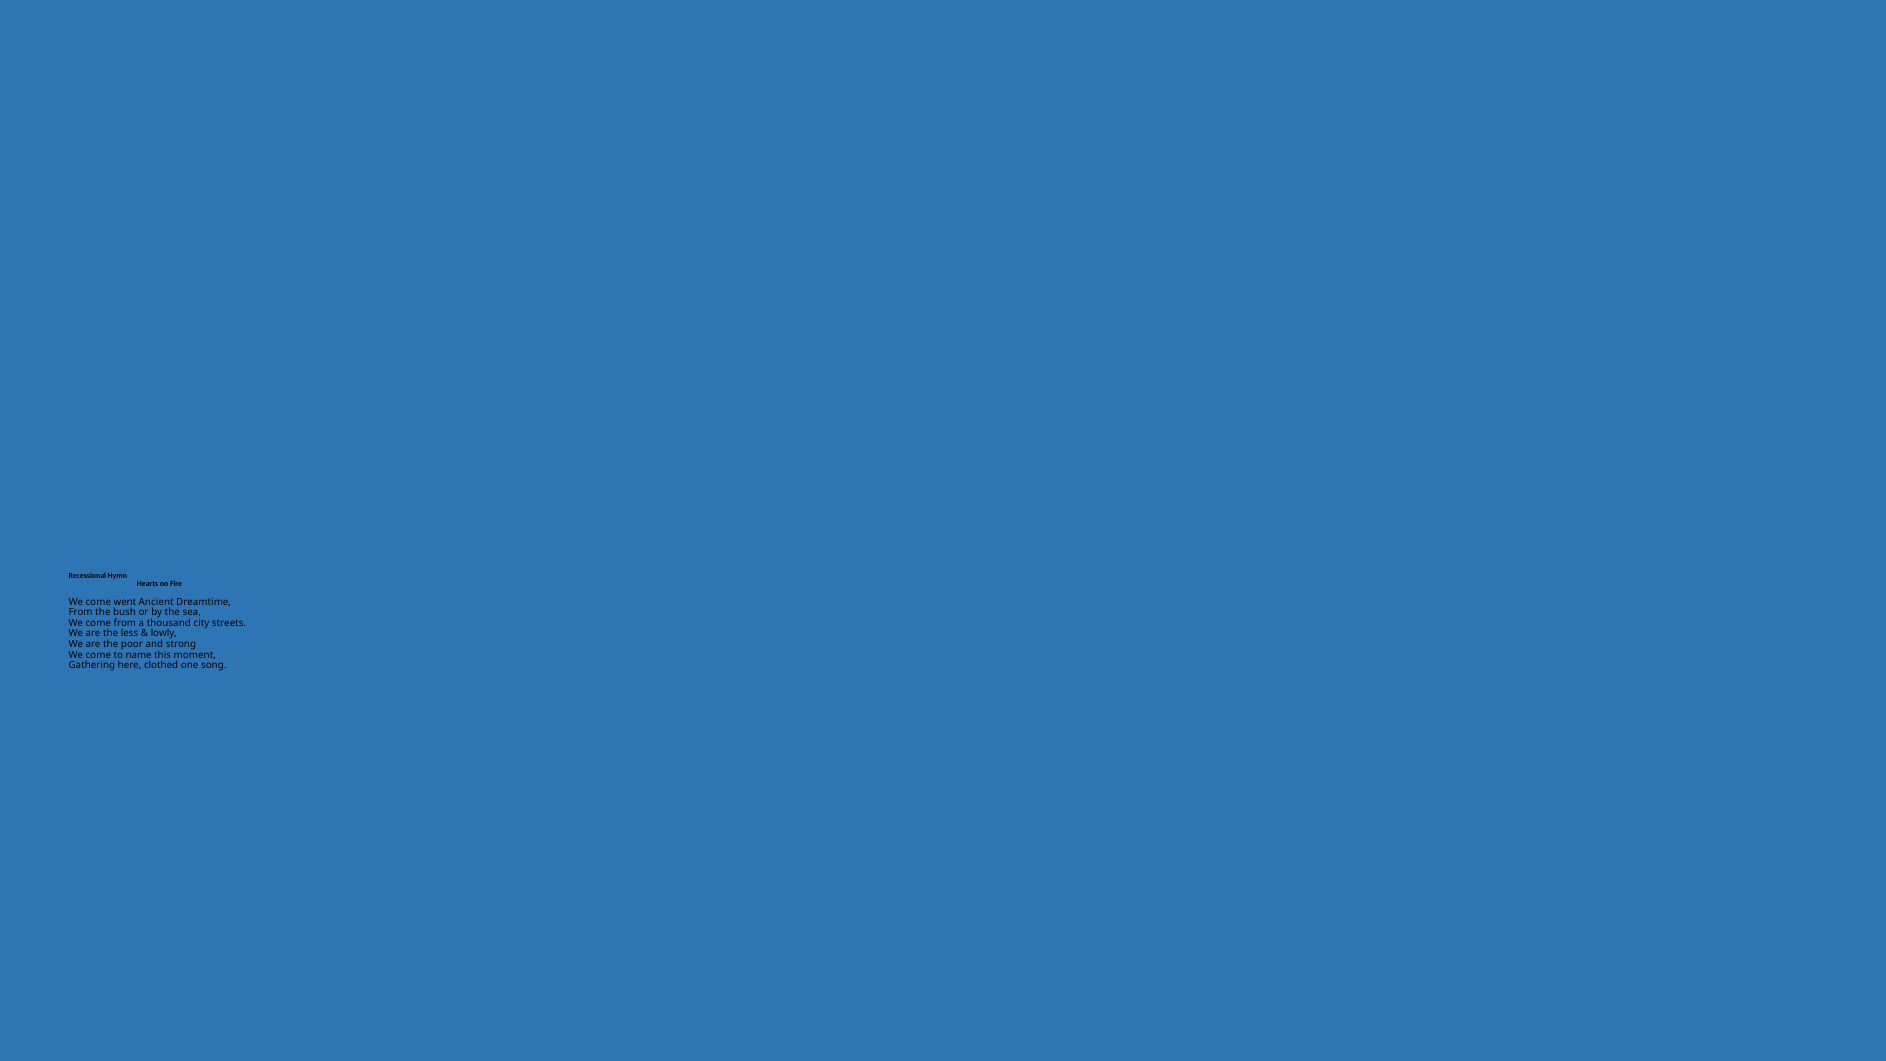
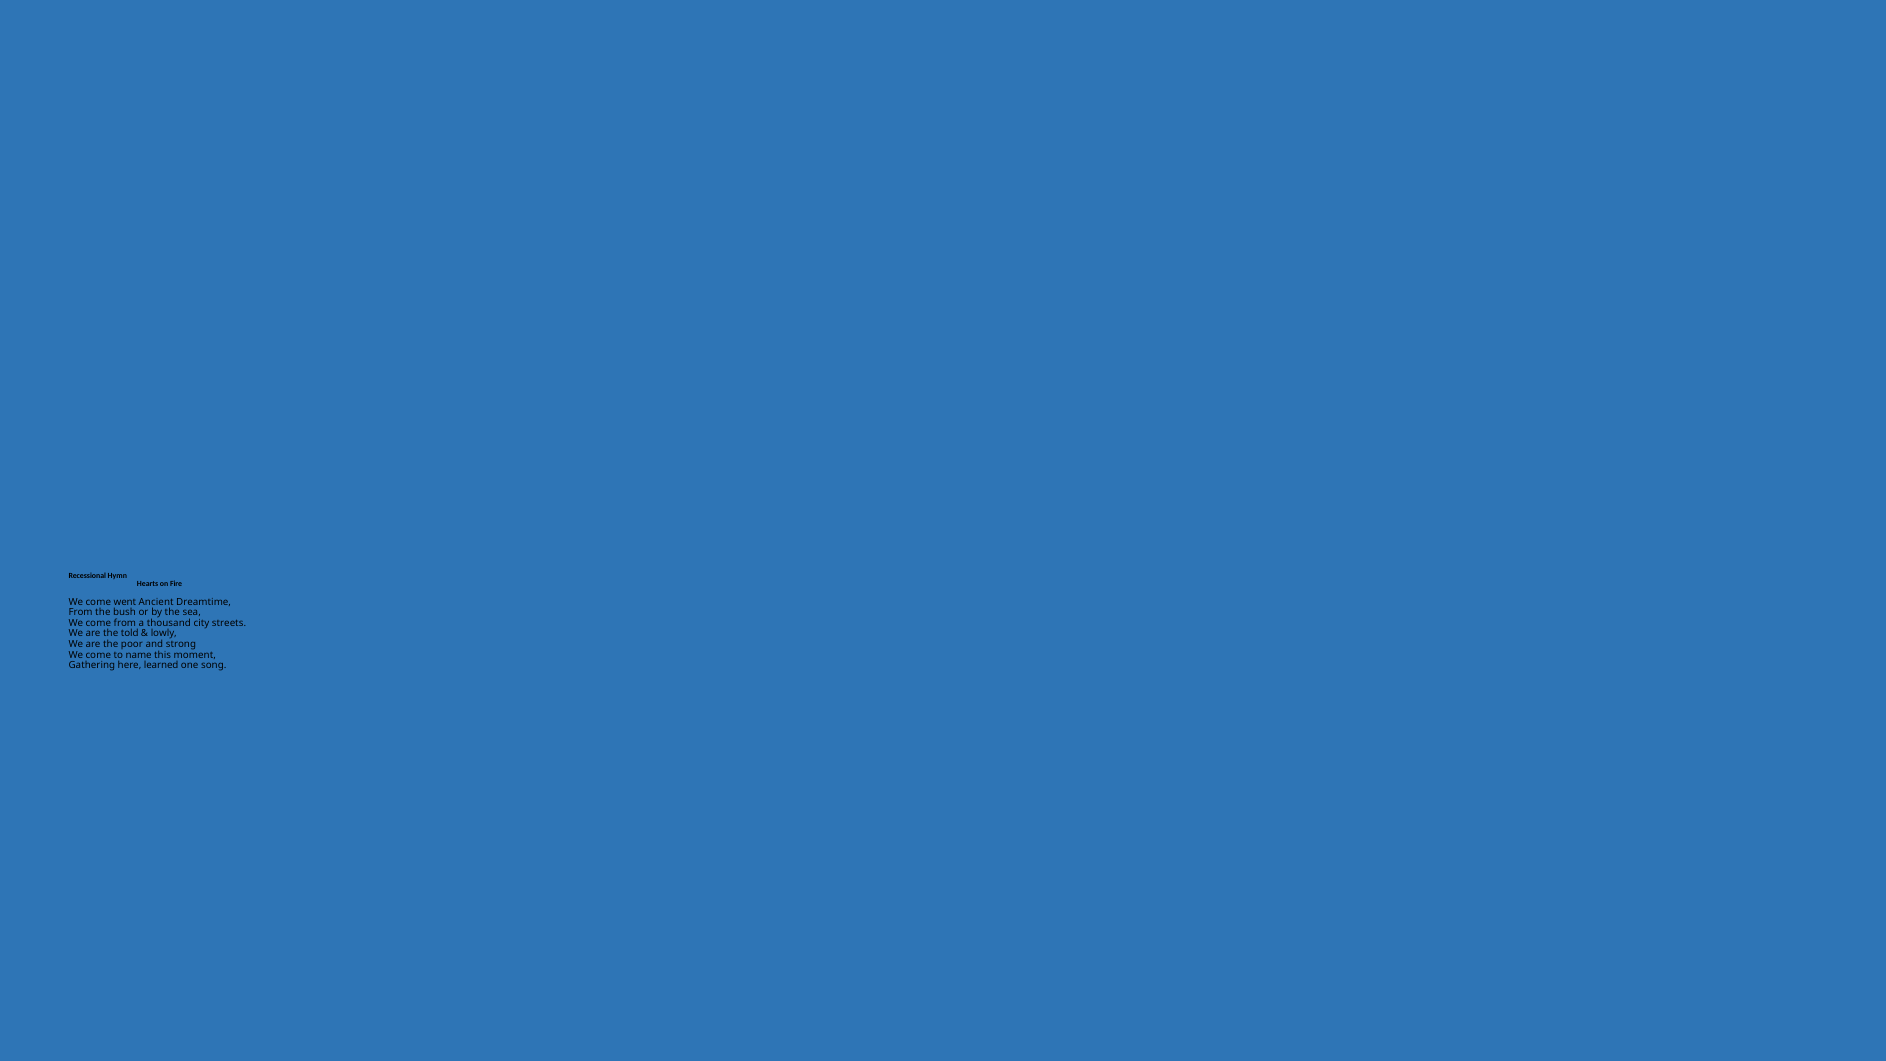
less: less -> told
clothed: clothed -> learned
